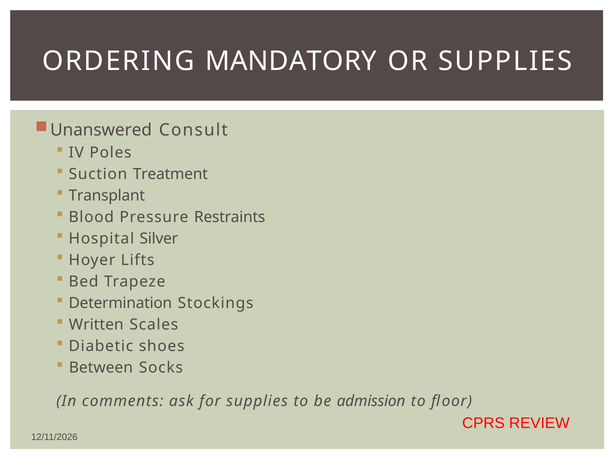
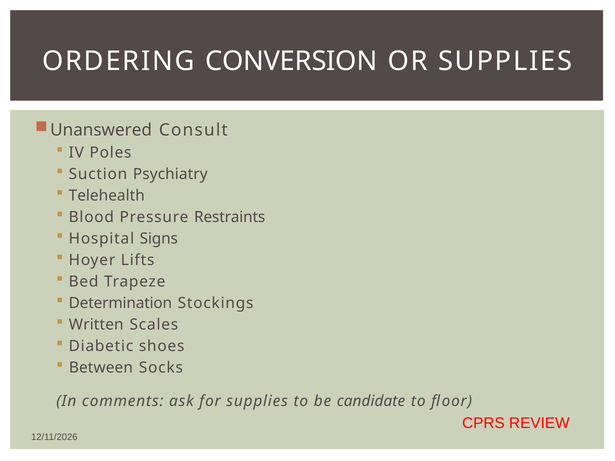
MANDATORY: MANDATORY -> CONVERSION
Treatment: Treatment -> Psychiatry
Transplant: Transplant -> Telehealth
Silver: Silver -> Signs
admission: admission -> candidate
